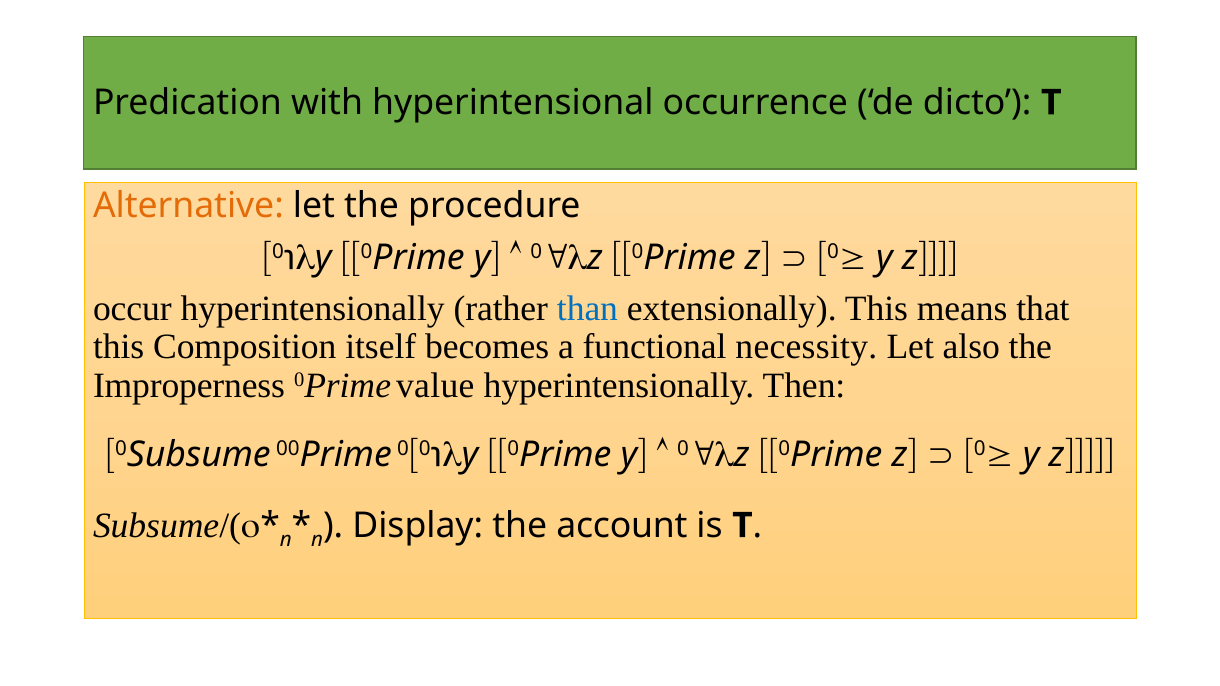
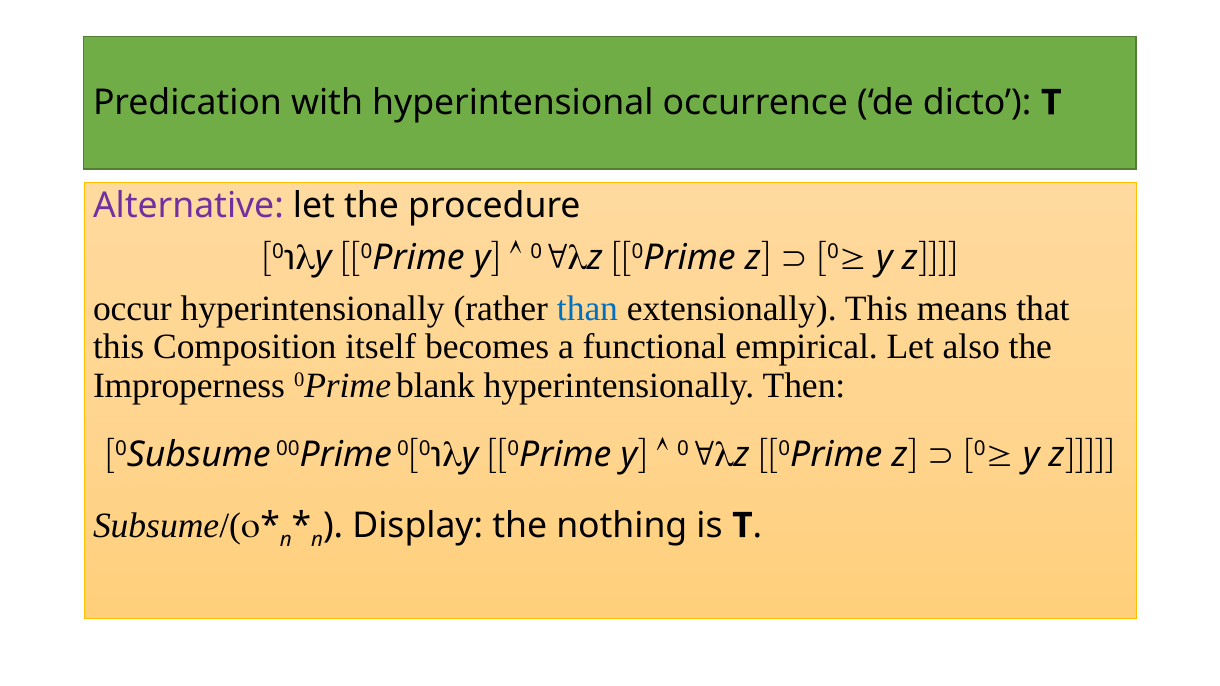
Alternative colour: orange -> purple
necessity: necessity -> empirical
value: value -> blank
account: account -> nothing
